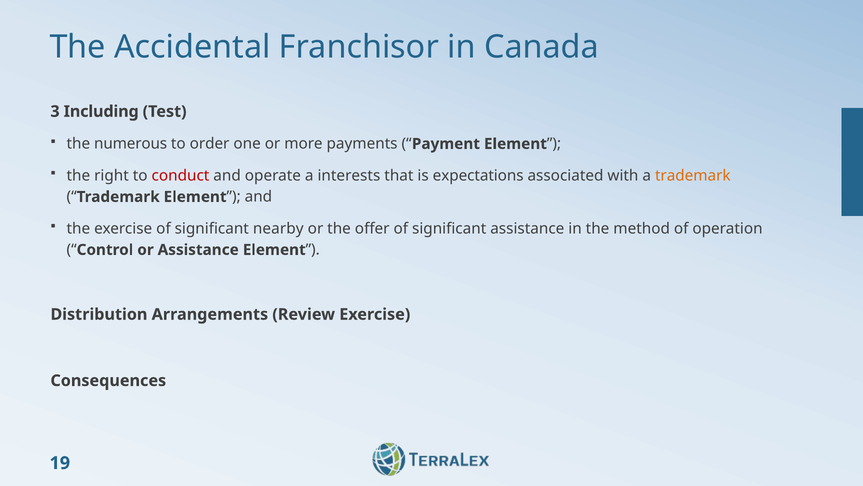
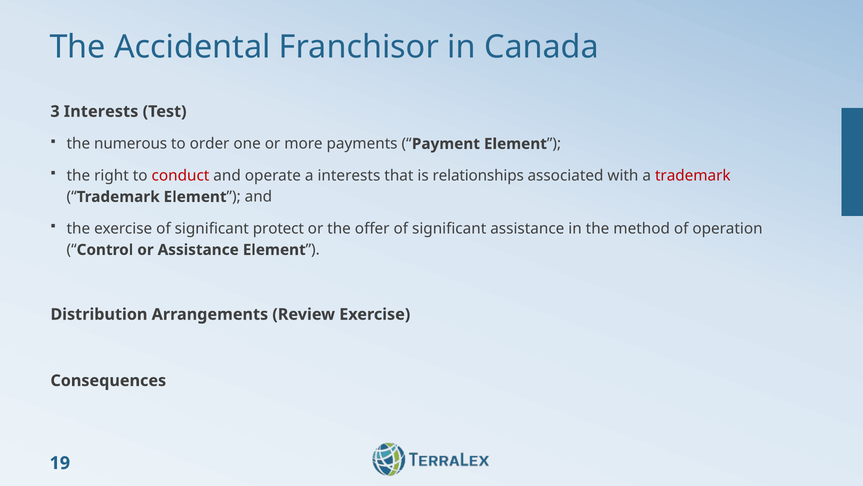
3 Including: Including -> Interests
expectations: expectations -> relationships
trademark at (693, 176) colour: orange -> red
nearby: nearby -> protect
